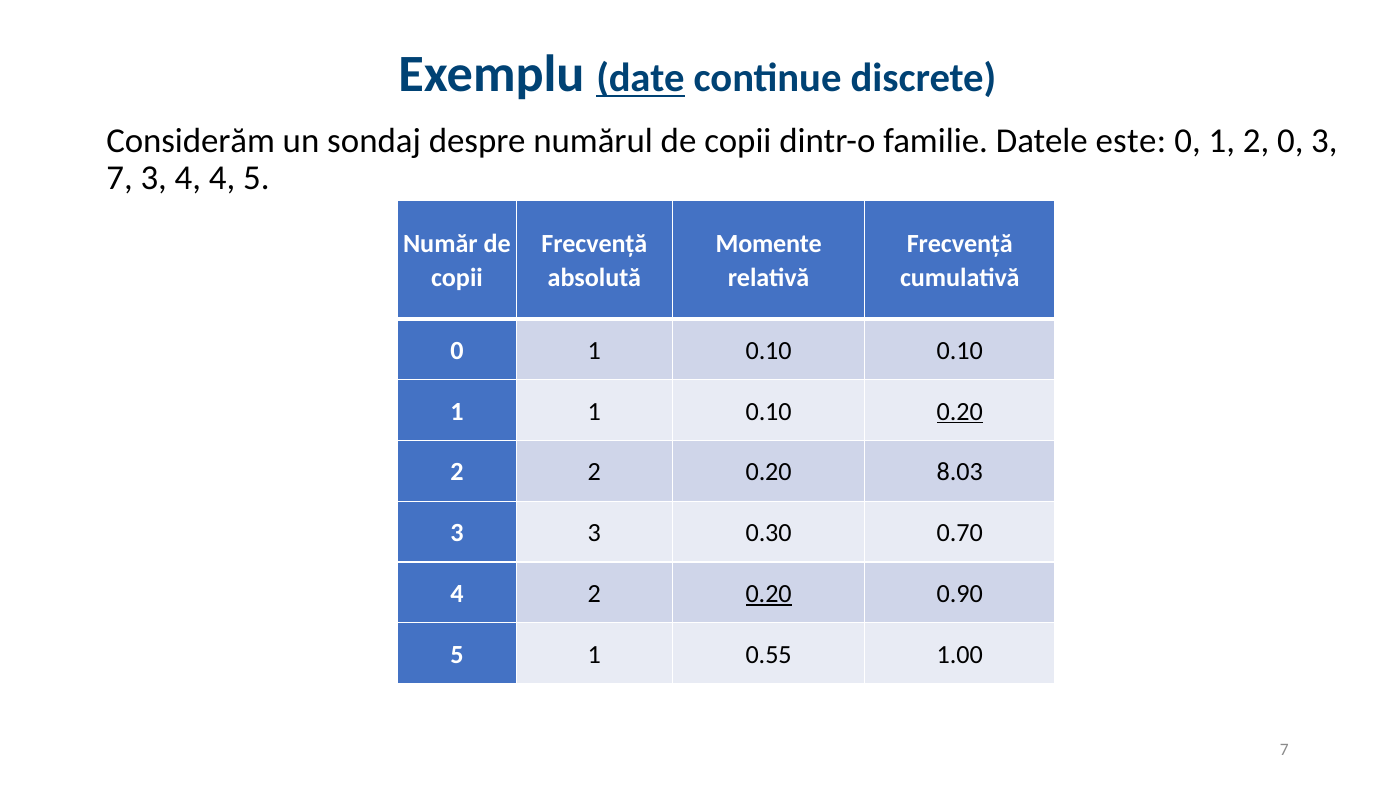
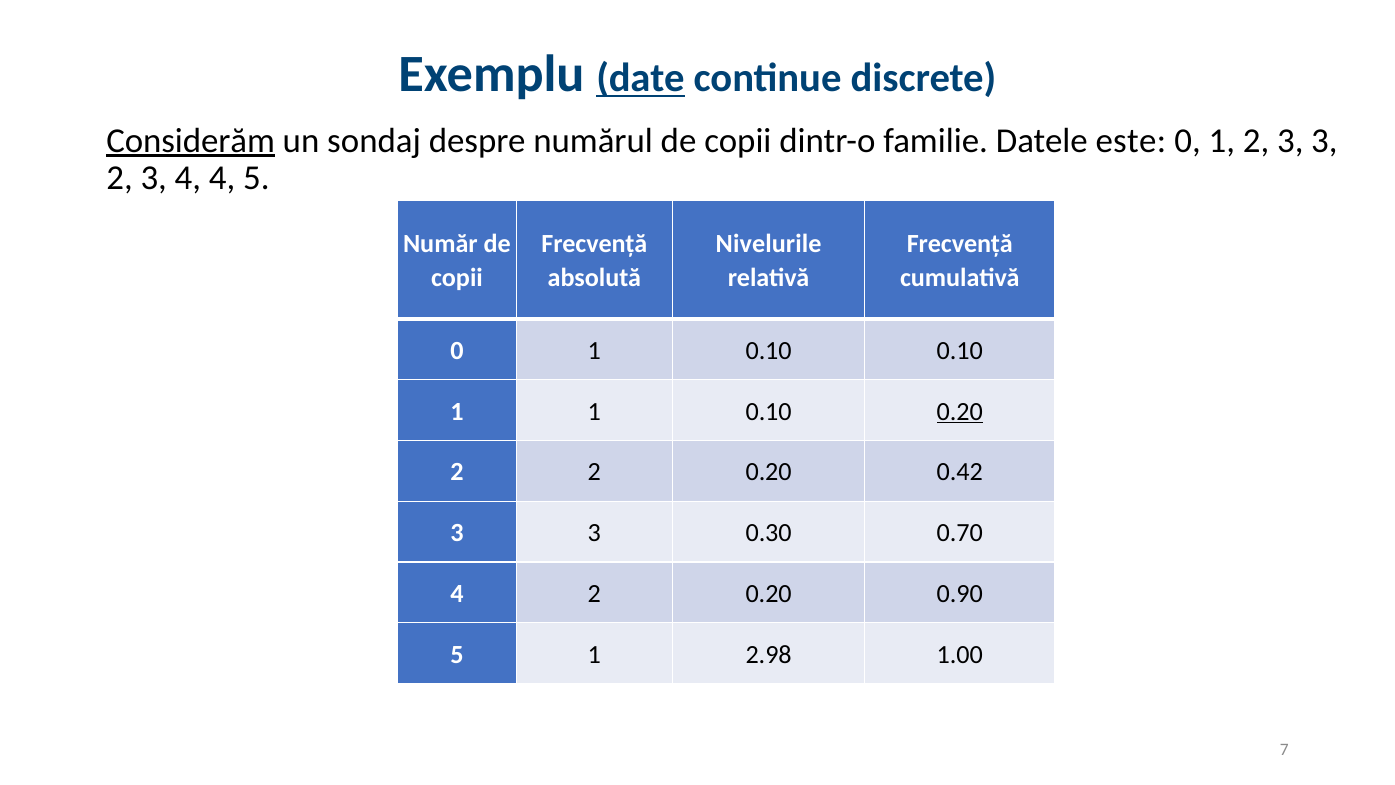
Considerăm underline: none -> present
1 2 0: 0 -> 3
7 at (120, 178): 7 -> 2
Momente: Momente -> Nivelurile
8.03: 8.03 -> 0.42
0.20 at (769, 593) underline: present -> none
0.55: 0.55 -> 2.98
